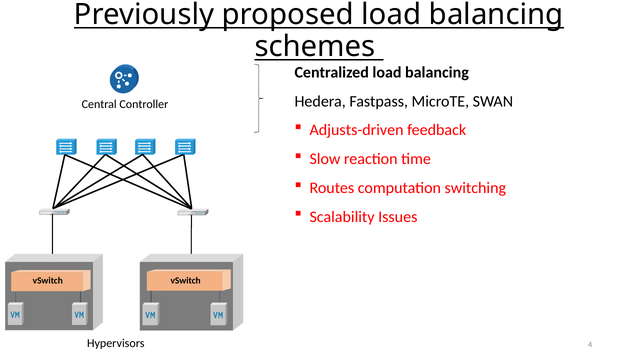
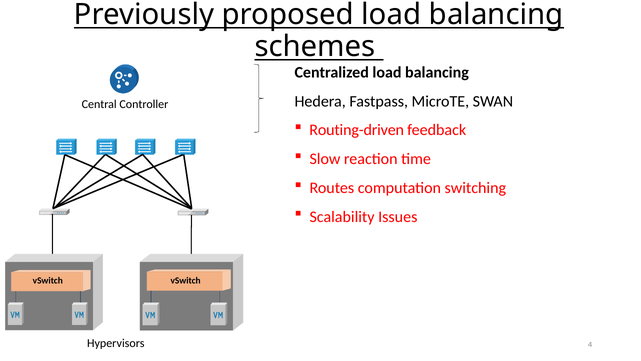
Adjusts-driven: Adjusts-driven -> Routing-driven
